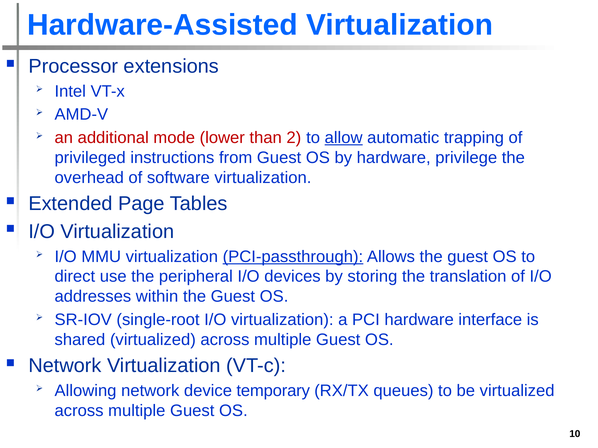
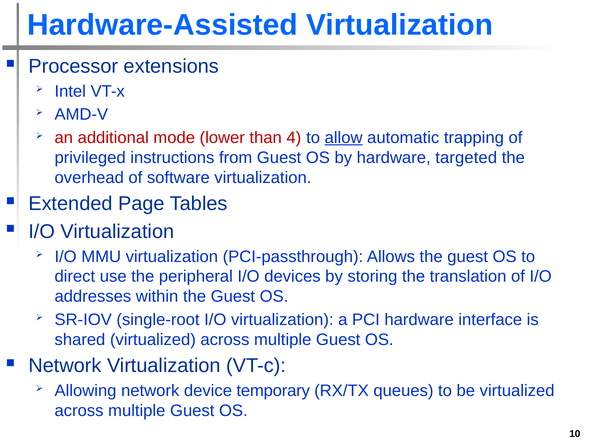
2: 2 -> 4
privilege: privilege -> targeted
PCI-passthrough underline: present -> none
